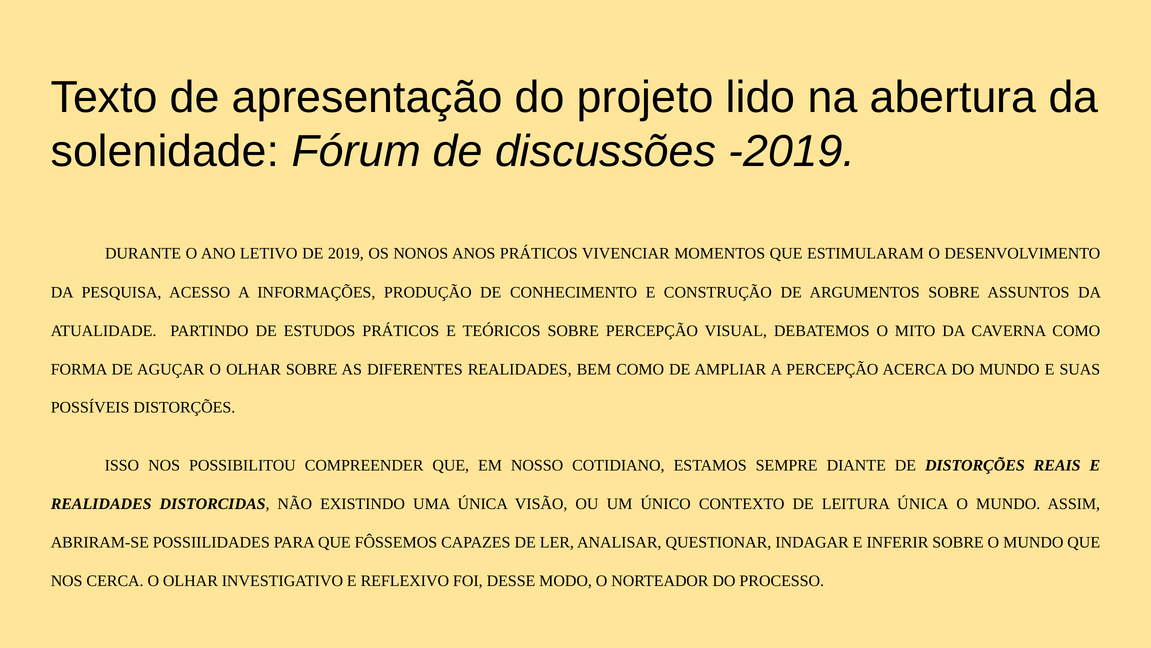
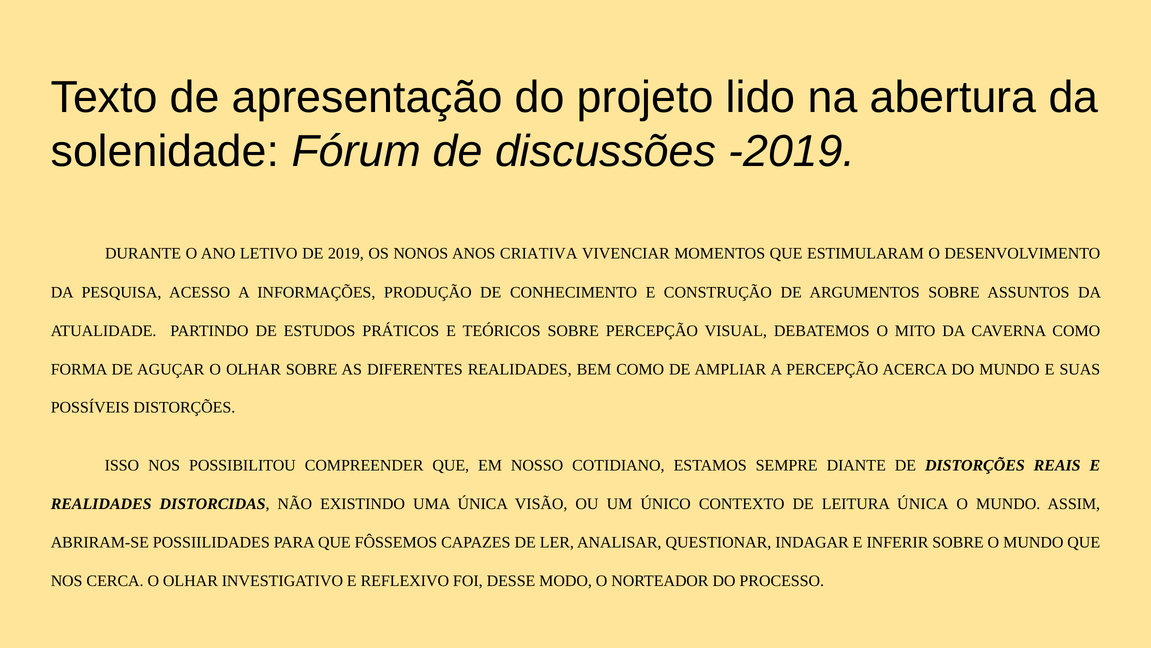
ANOS PRÁTICOS: PRÁTICOS -> CRIATIVA
